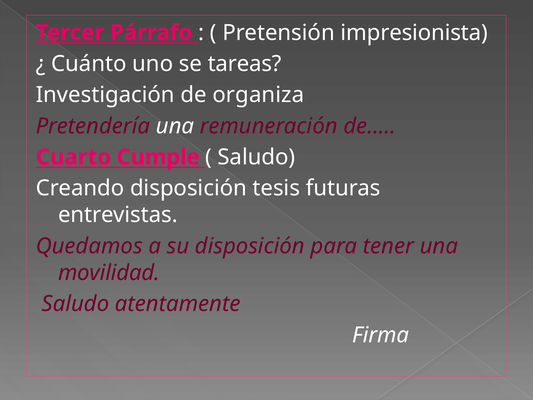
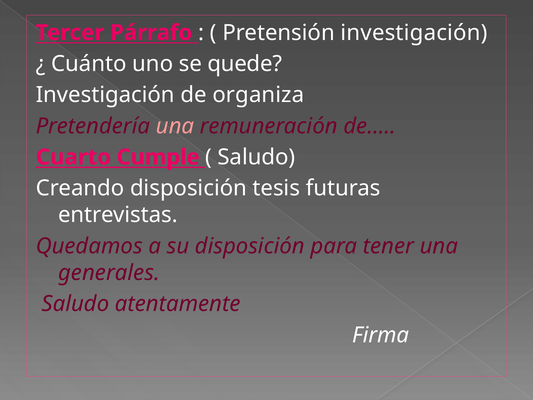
Pretensión impresionista: impresionista -> investigación
tareas: tareas -> quede
una at (175, 126) colour: white -> pink
movilidad: movilidad -> generales
